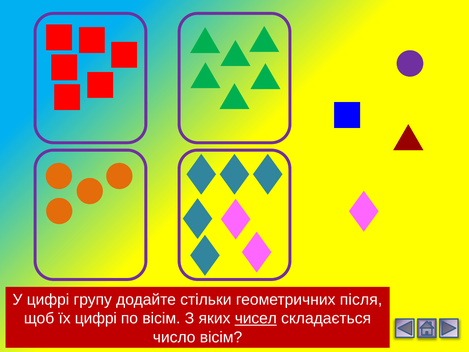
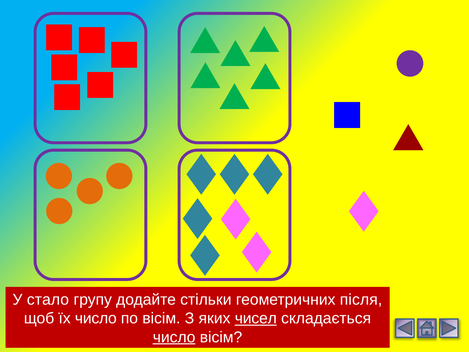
У цифрі: цифрі -> стало
їх цифрі: цифрі -> число
число at (174, 337) underline: none -> present
